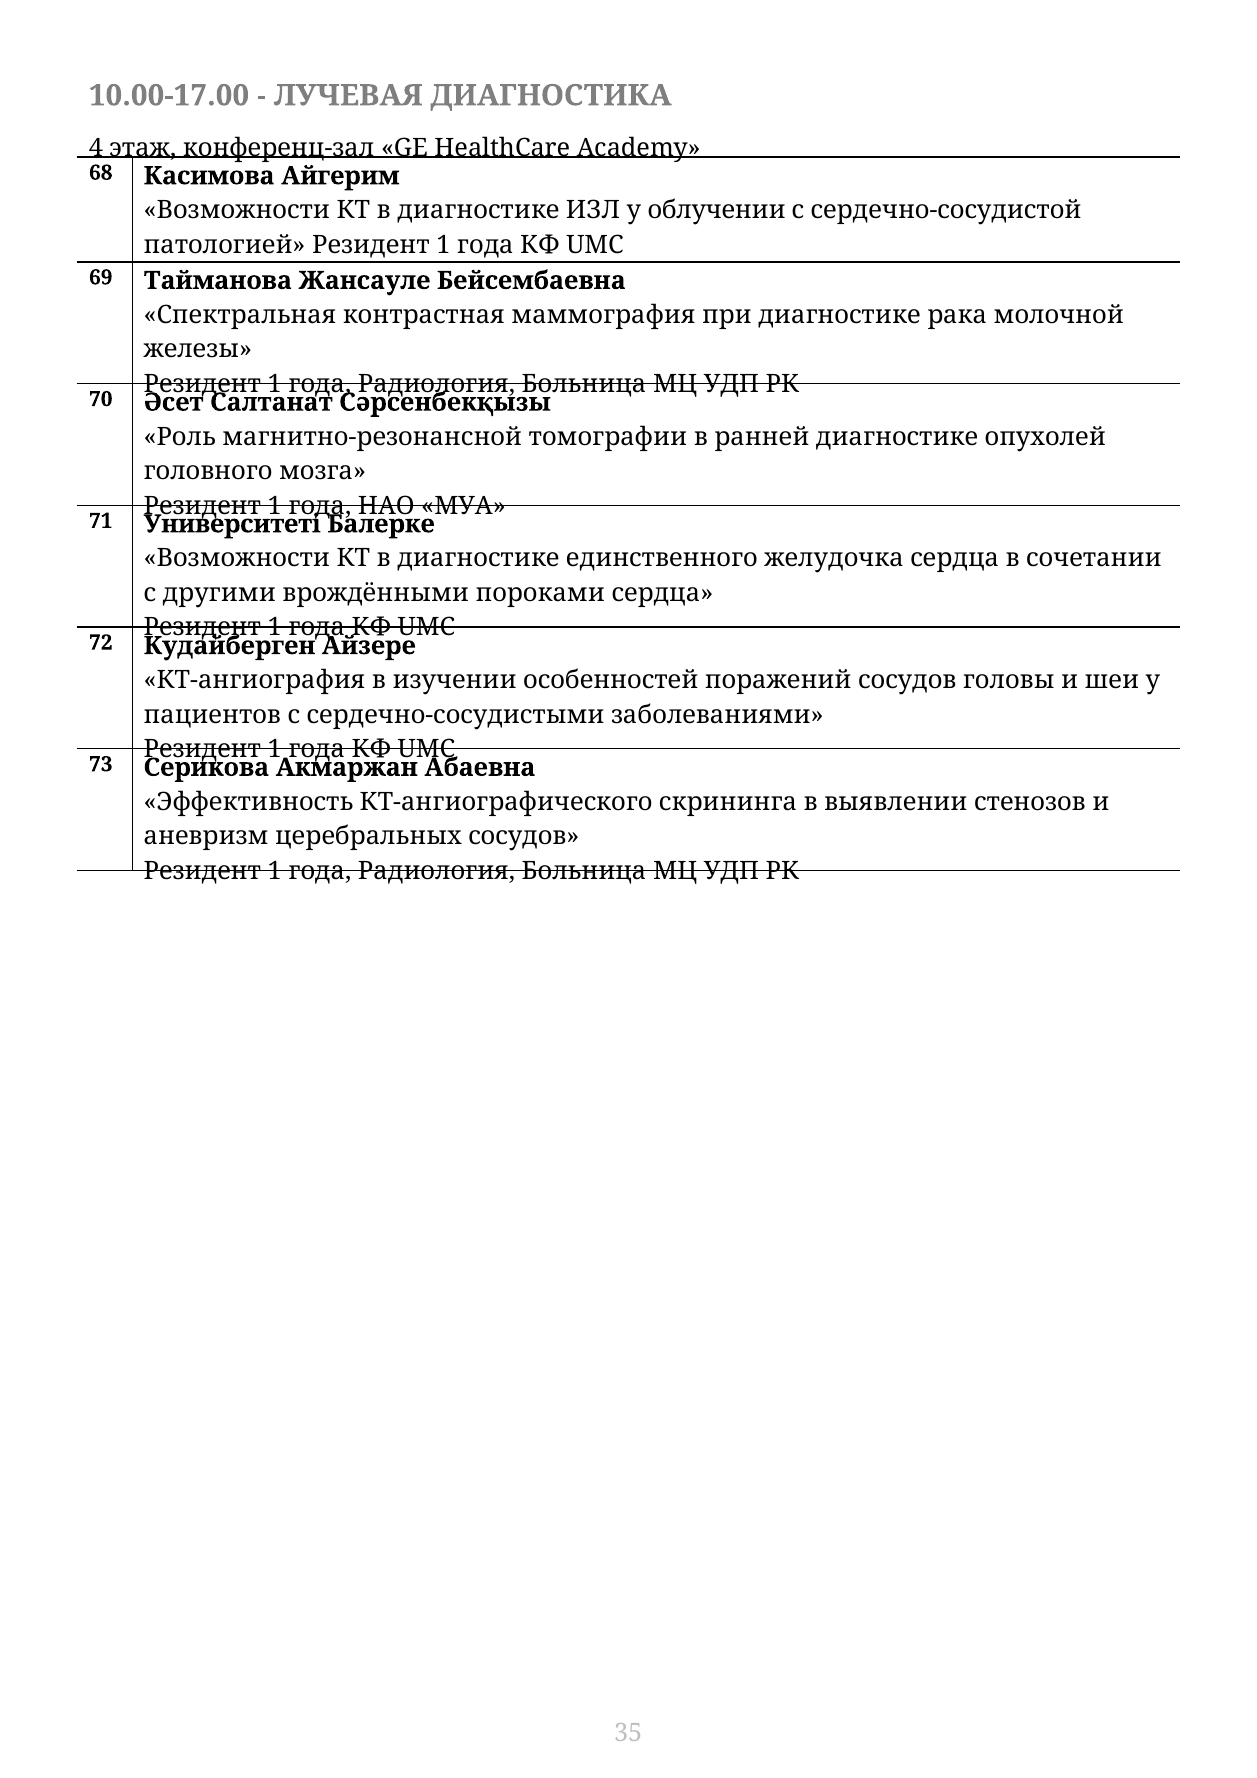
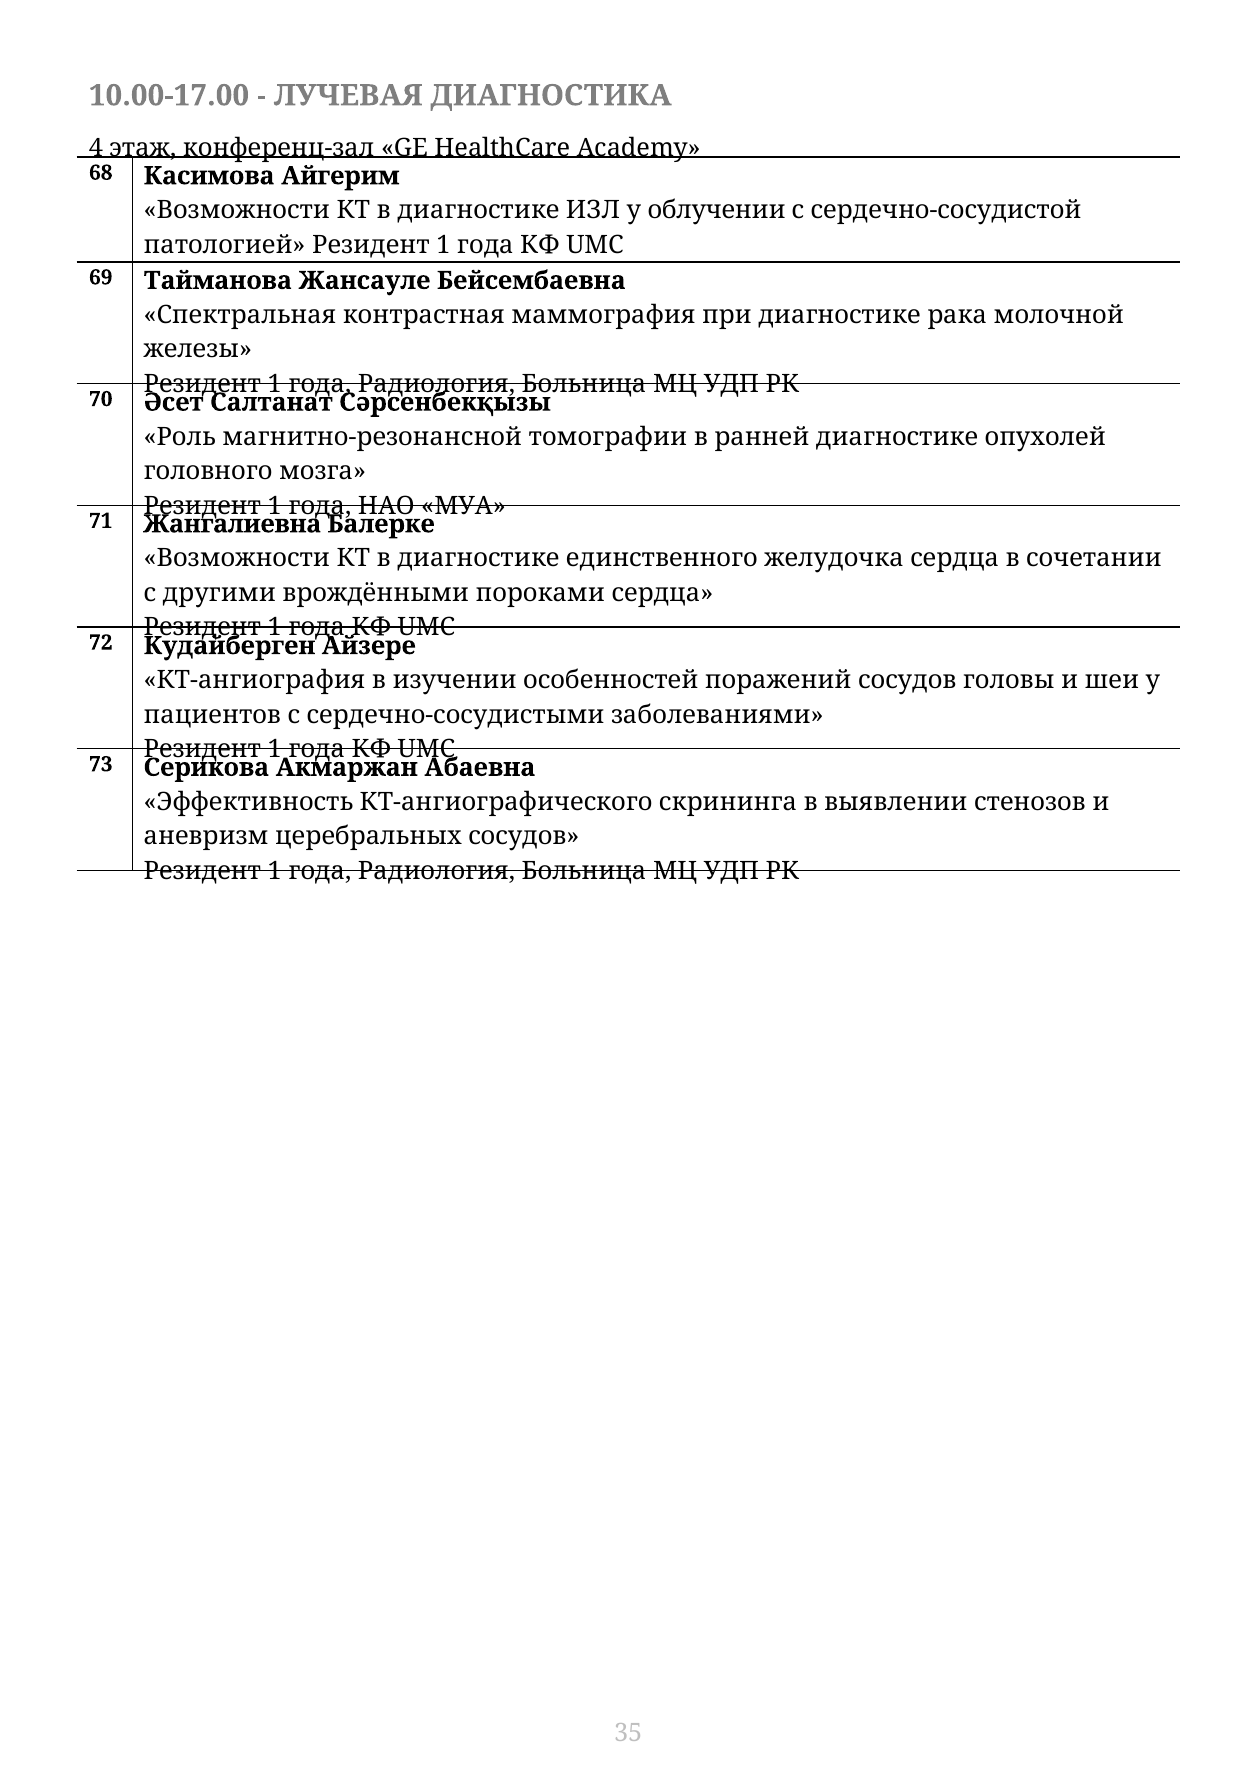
Университеті: Университеті -> Жангалиевна
